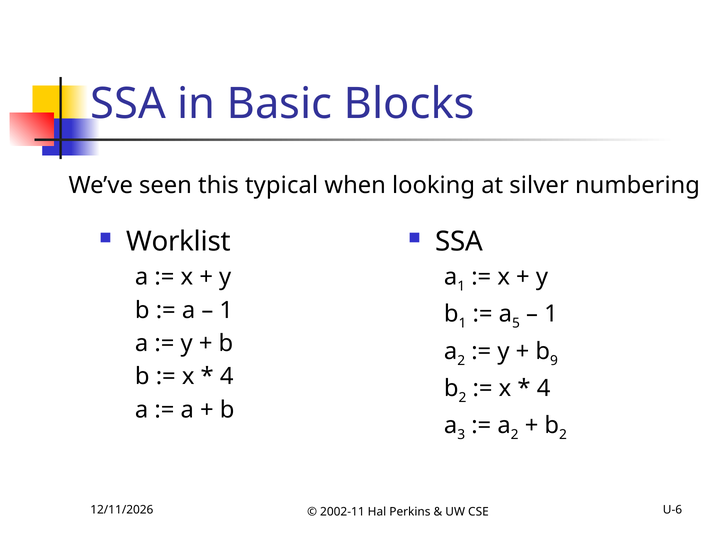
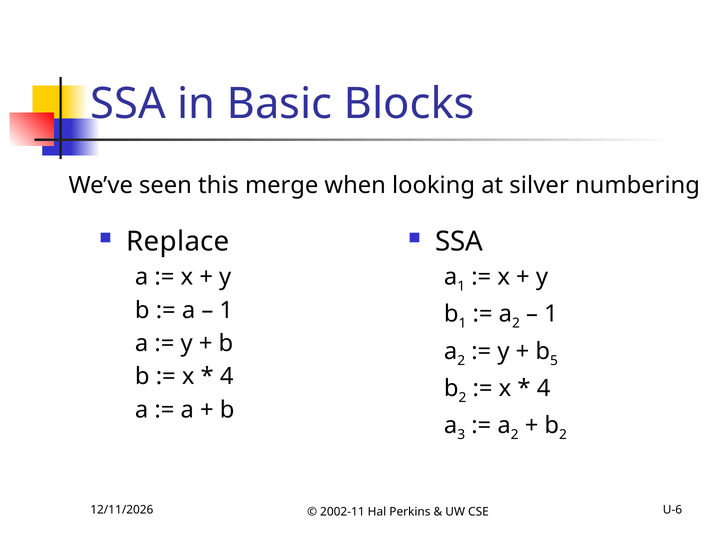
typical: typical -> merge
Worklist: Worklist -> Replace
5 at (516, 324): 5 -> 2
9: 9 -> 5
